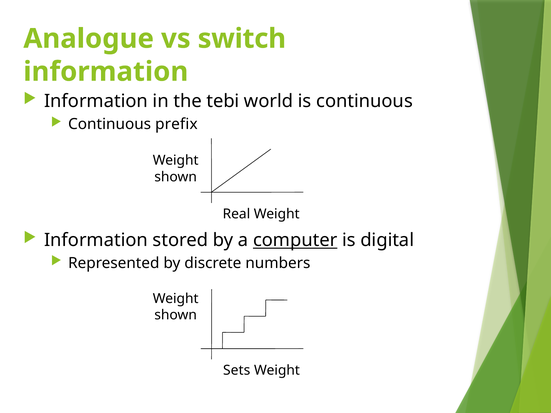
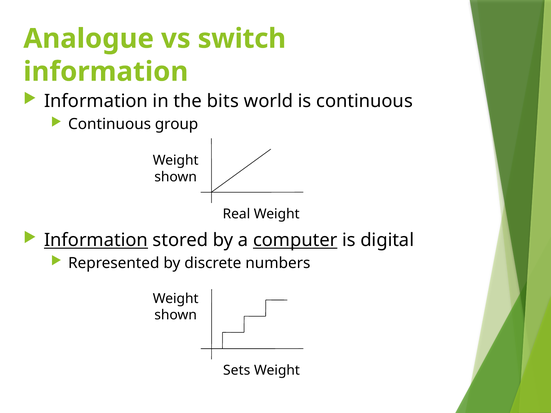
tebi: tebi -> bits
prefix: prefix -> group
Information at (96, 240) underline: none -> present
